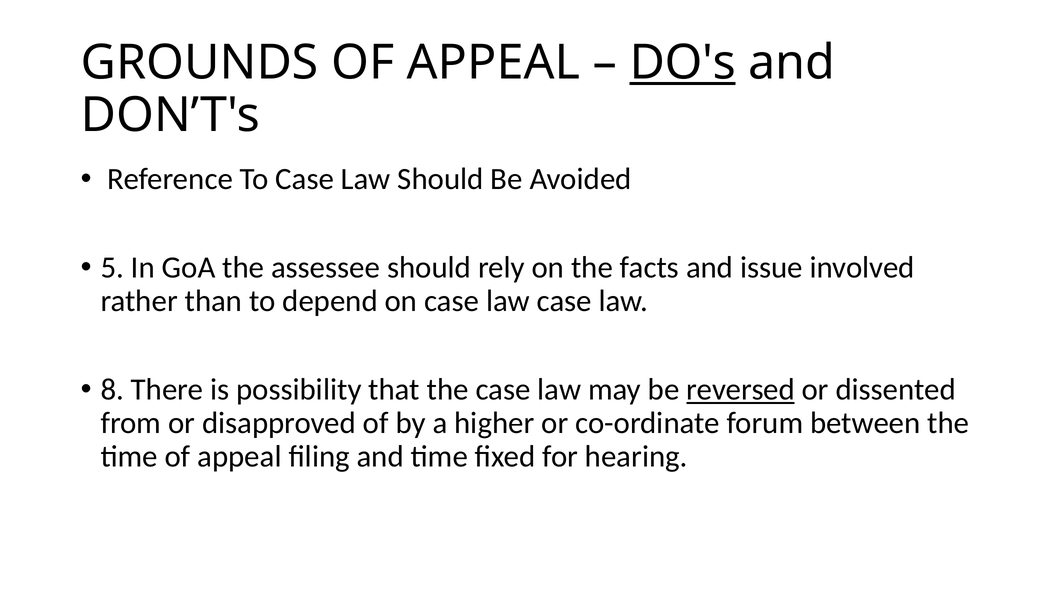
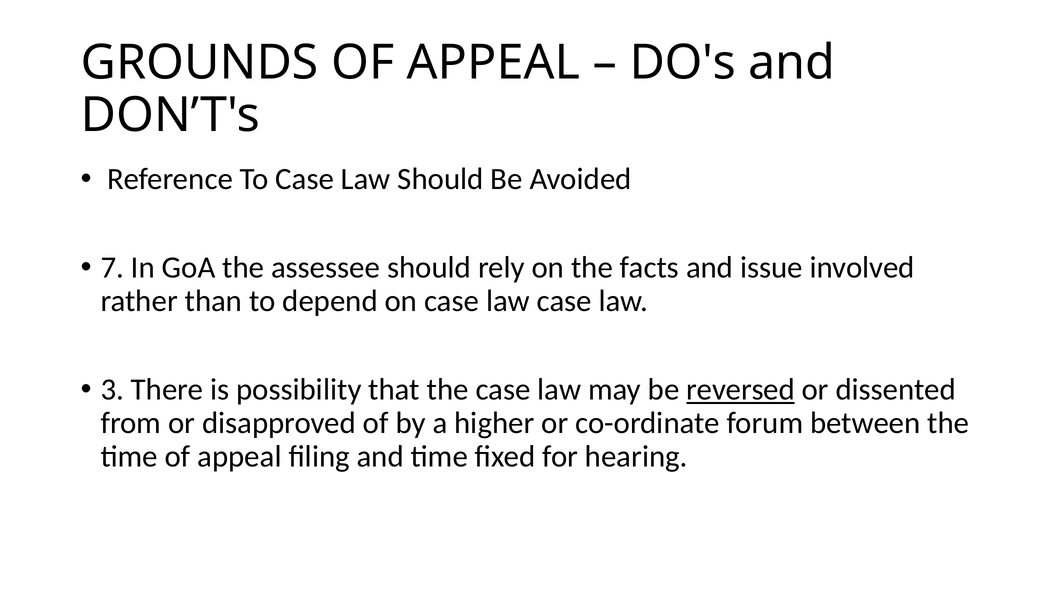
DO's underline: present -> none
5: 5 -> 7
8: 8 -> 3
